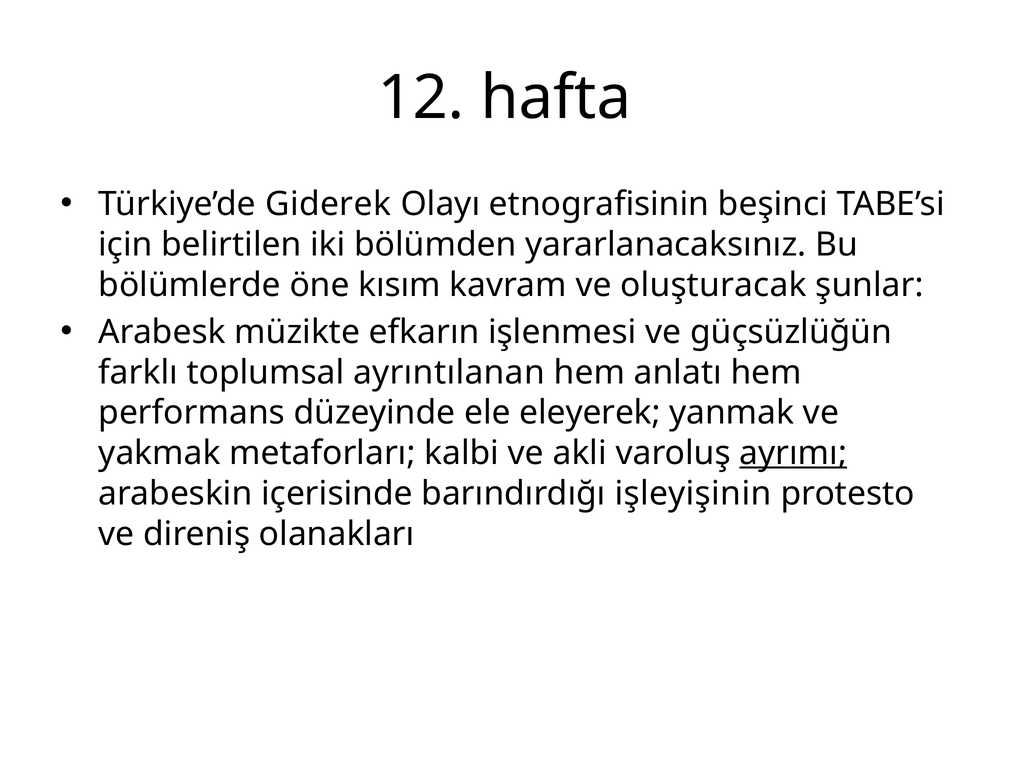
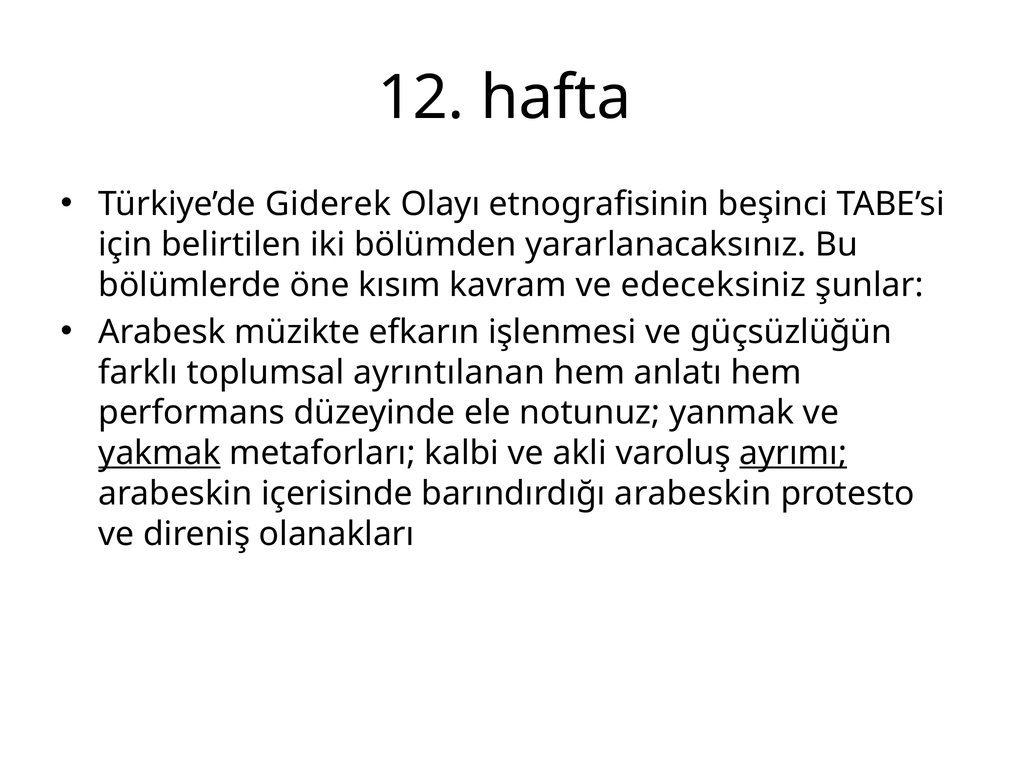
oluşturacak: oluşturacak -> edeceksiniz
eleyerek: eleyerek -> notunuz
yakmak underline: none -> present
barındırdığı işleyişinin: işleyişinin -> arabeskin
